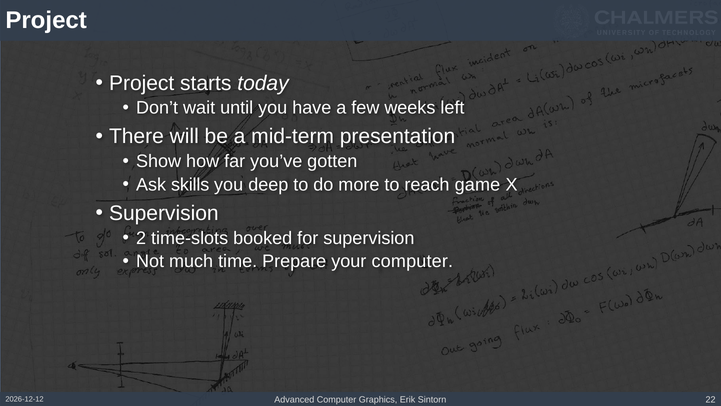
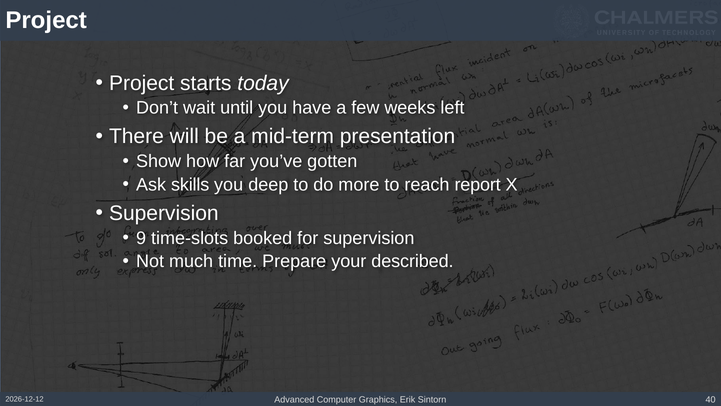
game: game -> report
2: 2 -> 9
your computer: computer -> described
22: 22 -> 40
